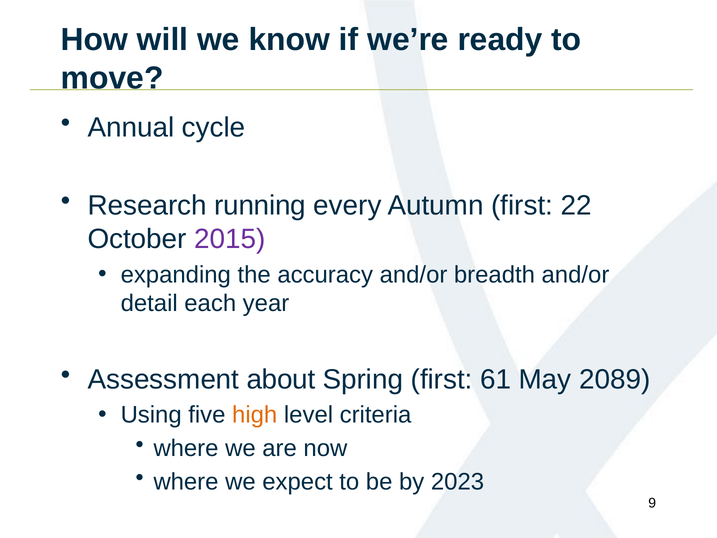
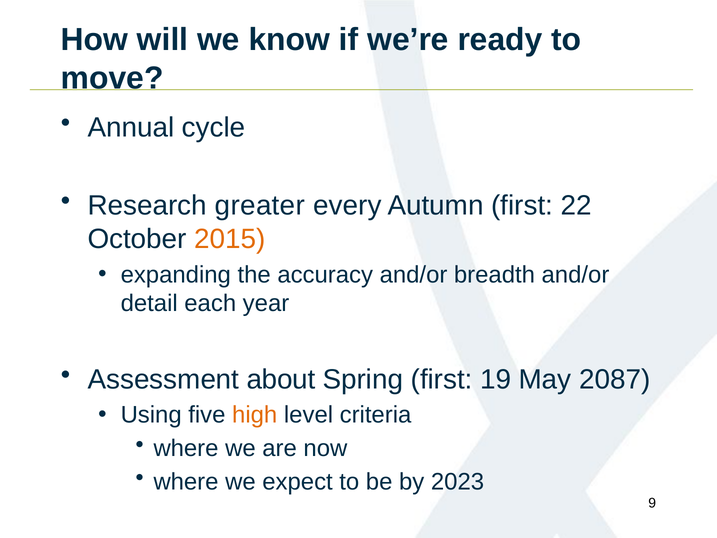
running: running -> greater
2015 colour: purple -> orange
61: 61 -> 19
2089: 2089 -> 2087
